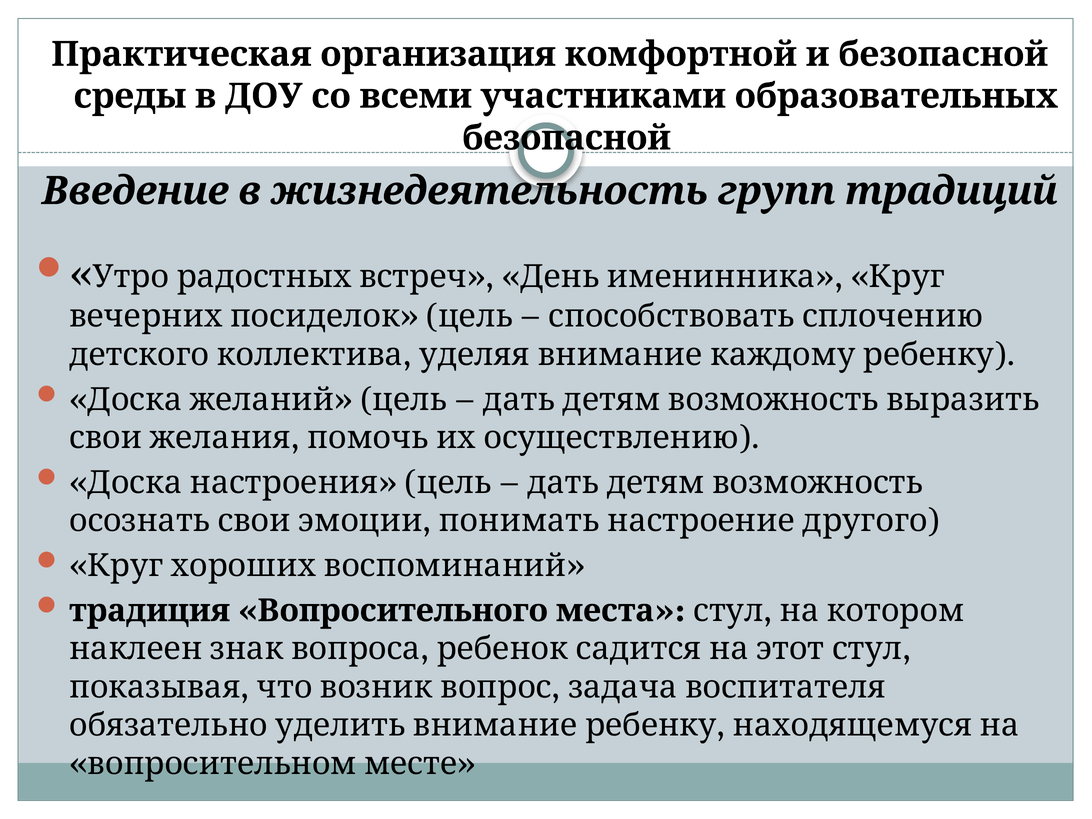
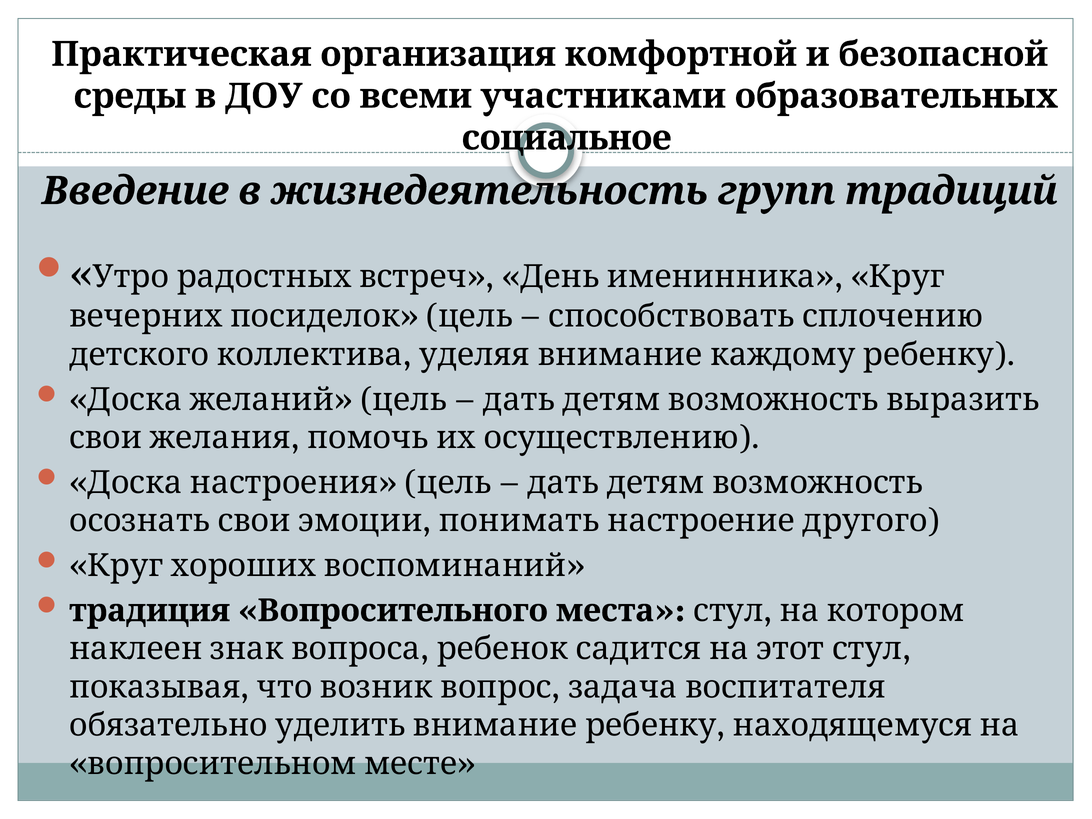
безопасной at (567, 138): безопасной -> социальное
